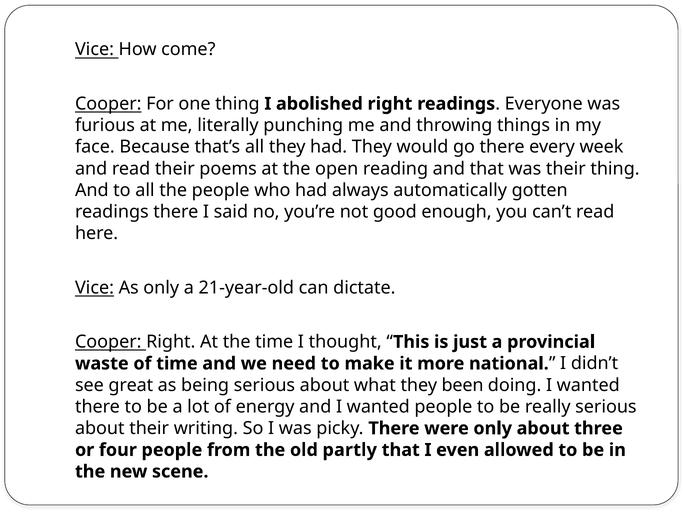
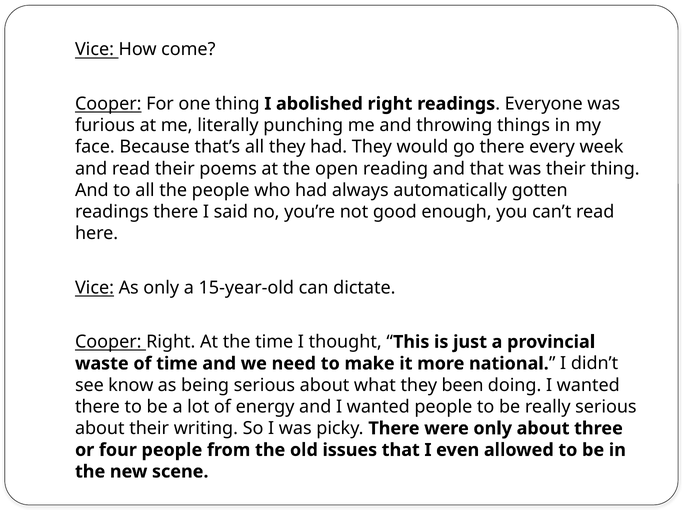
21-year-old: 21-year-old -> 15-year-old
great: great -> know
partly: partly -> issues
